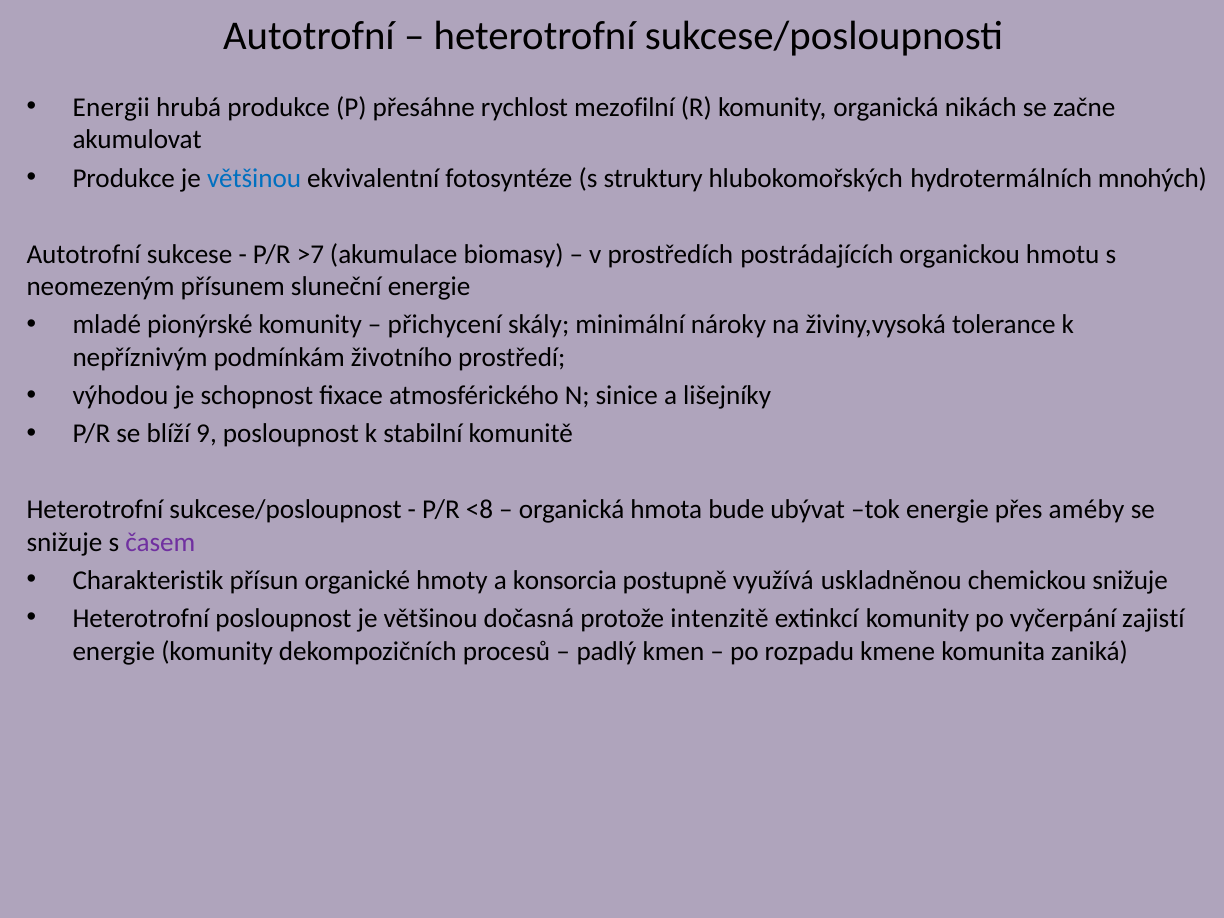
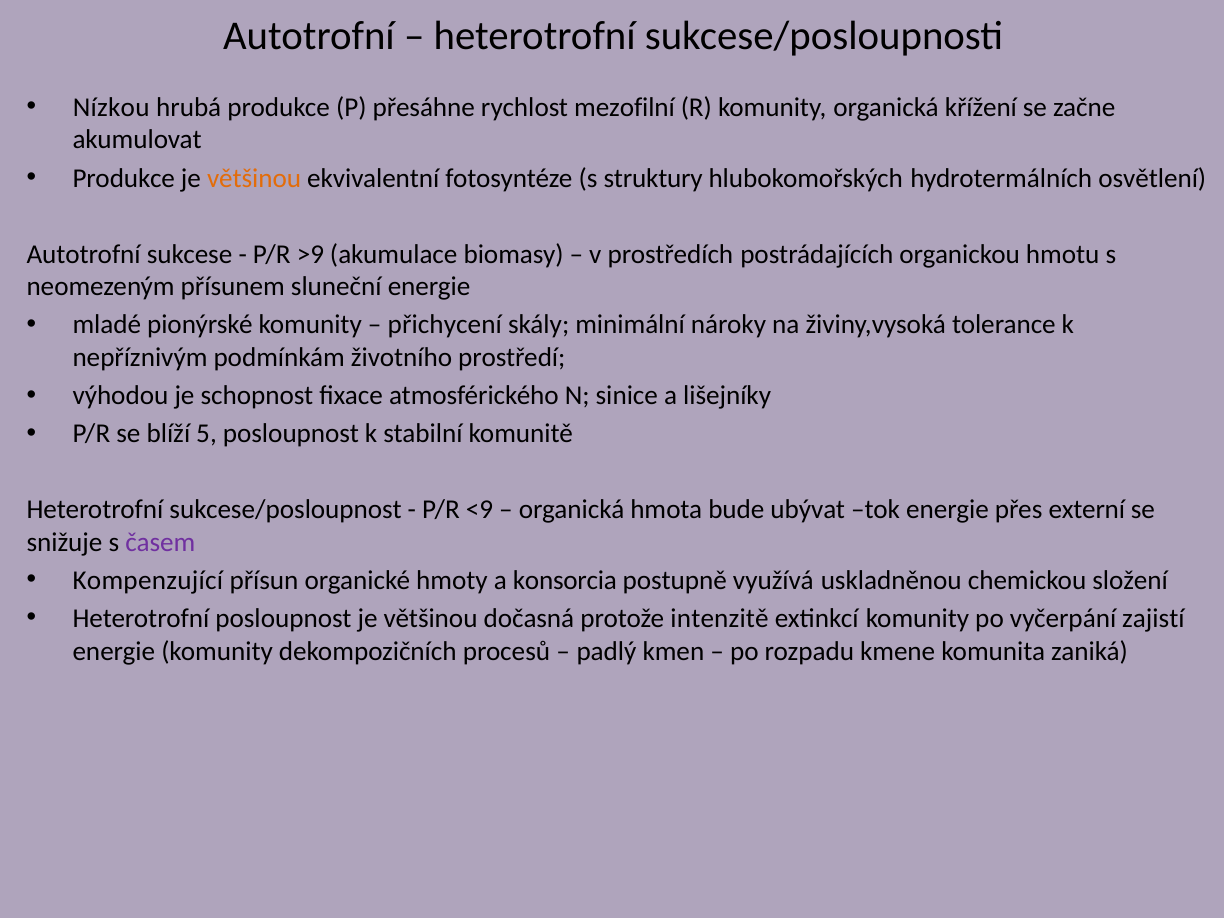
Energii: Energii -> Nízkou
nikách: nikách -> křížení
většinou at (254, 178) colour: blue -> orange
mnohých: mnohých -> osvětlení
>7: >7 -> >9
9: 9 -> 5
<8: <8 -> <9
améby: améby -> externí
Charakteristik: Charakteristik -> Kompenzující
chemickou snižuje: snižuje -> složení
